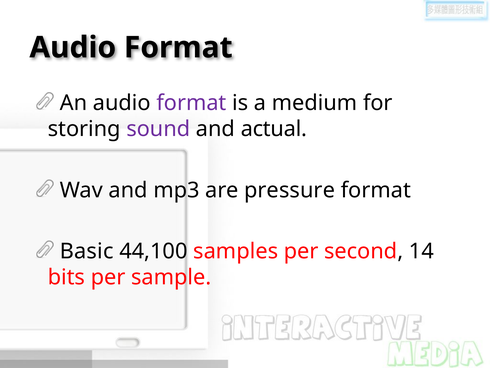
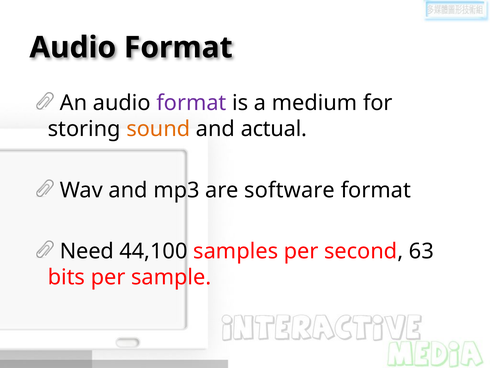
sound colour: purple -> orange
pressure: pressure -> software
Basic: Basic -> Need
14: 14 -> 63
